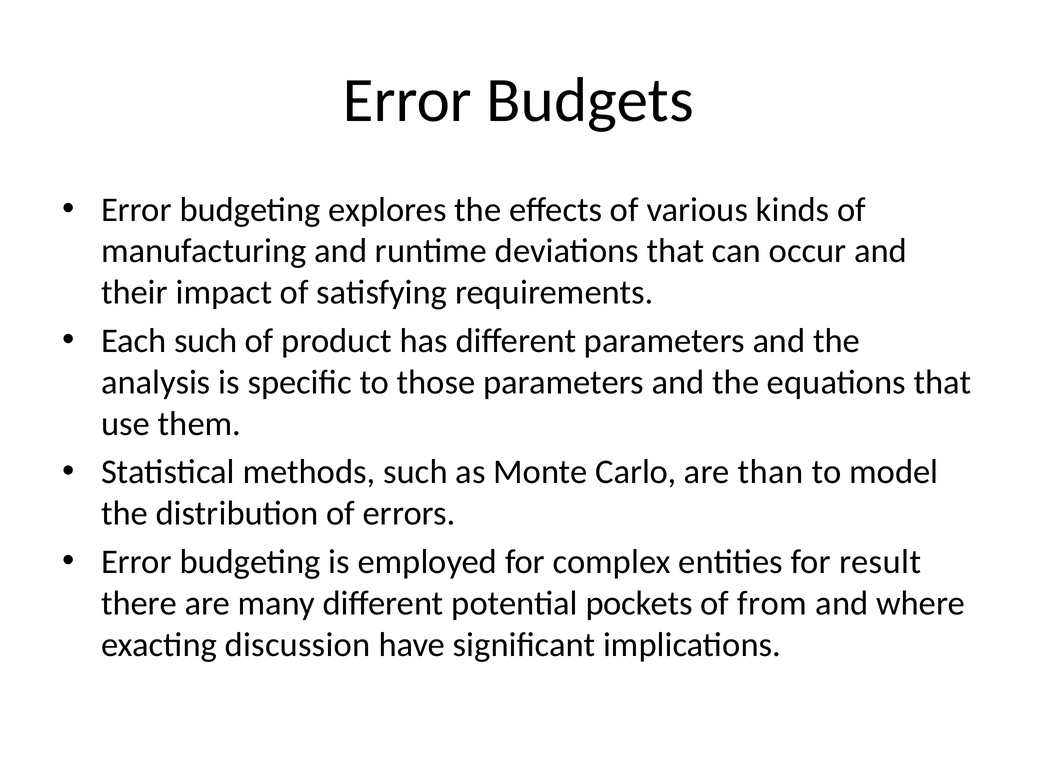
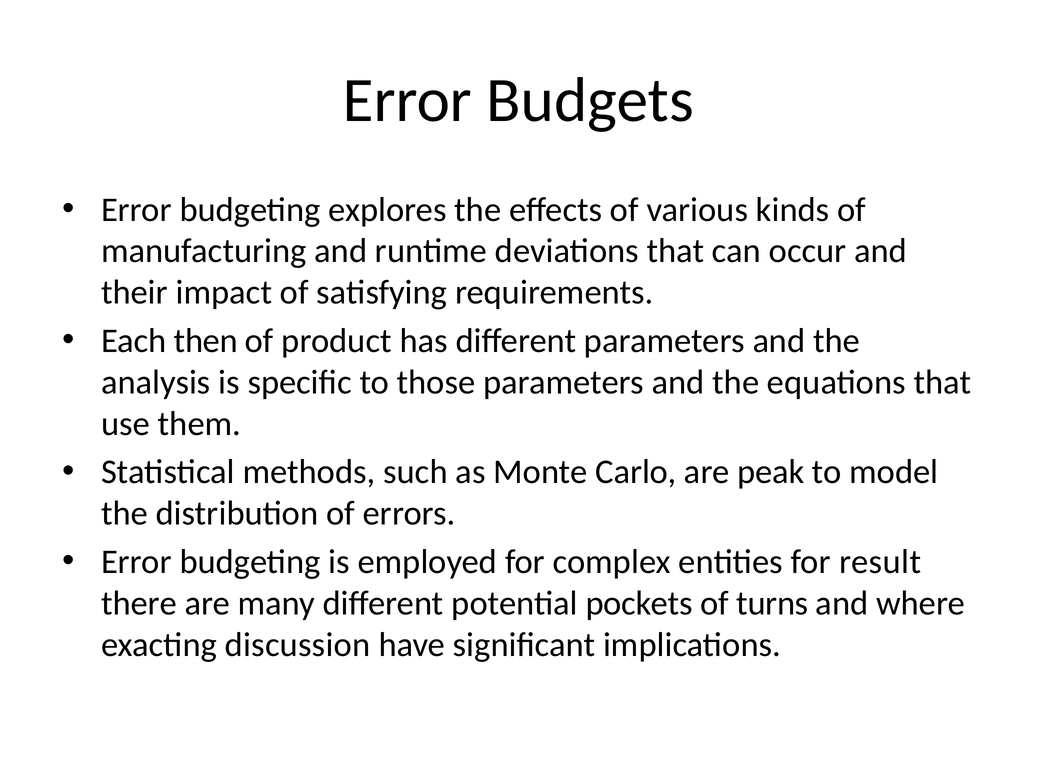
Each such: such -> then
than: than -> peak
from: from -> turns
